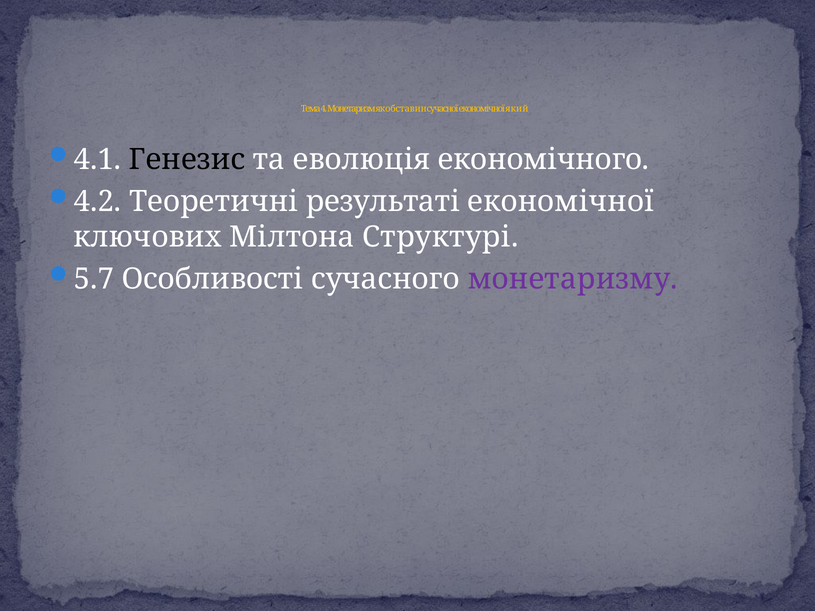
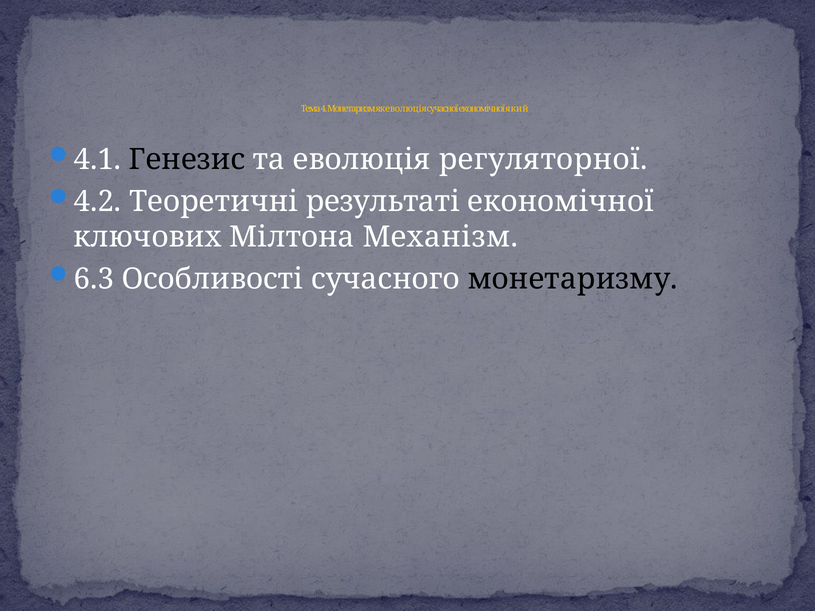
як обставин: обставин -> еволюція
економічного: економічного -> регуляторної
Структурі: Структурі -> Механізм
5.7: 5.7 -> 6.3
монетаризму colour: purple -> black
